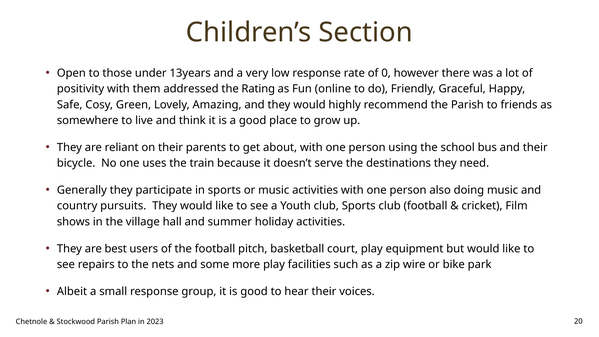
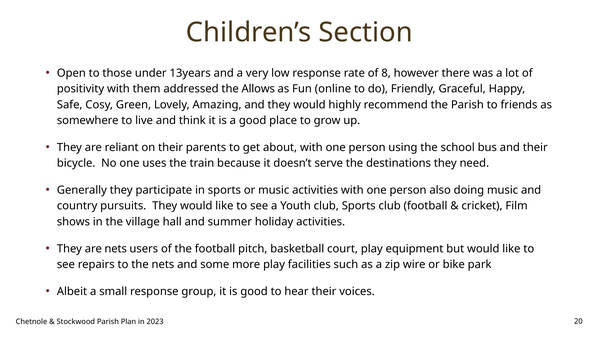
0: 0 -> 8
Rating: Rating -> Allows
are best: best -> nets
